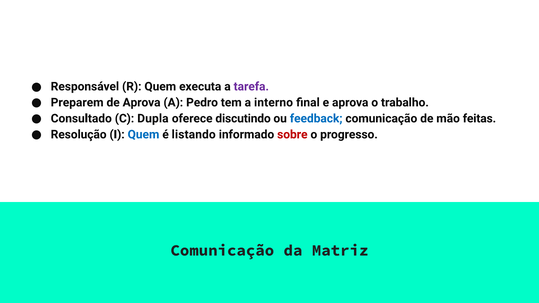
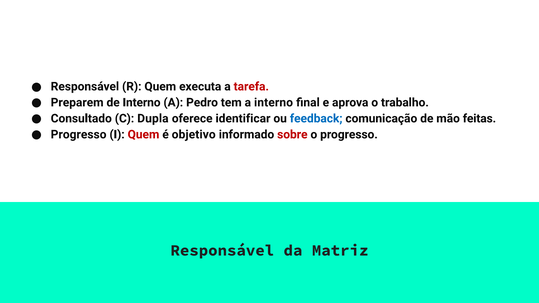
tarefa colour: purple -> red
de Aprova: Aprova -> Interno
discutindo: discutindo -> identificar
Resolução at (79, 135): Resolução -> Progresso
Quem at (143, 135) colour: blue -> red
listando: listando -> objetivo
Comunicação at (222, 251): Comunicação -> Responsável
